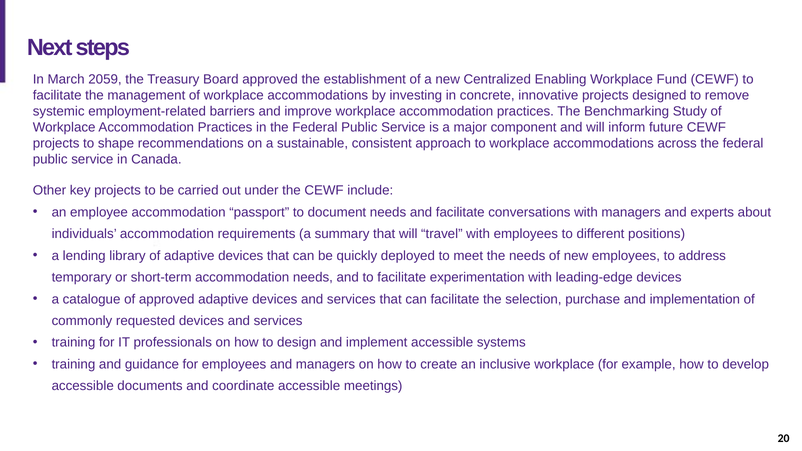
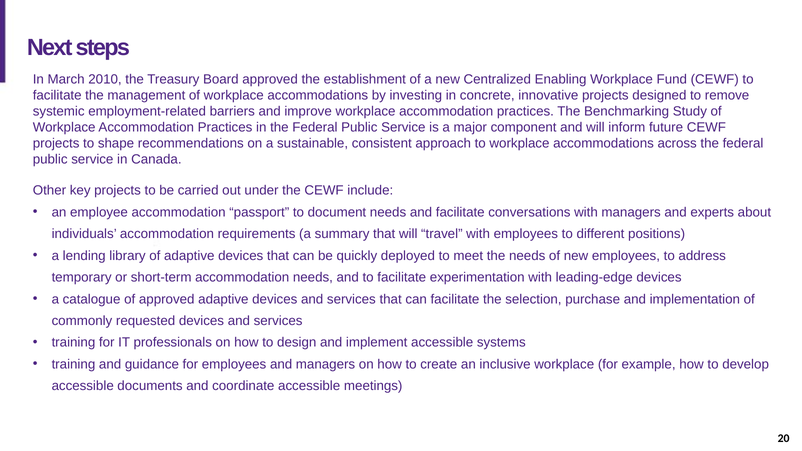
2059: 2059 -> 2010
